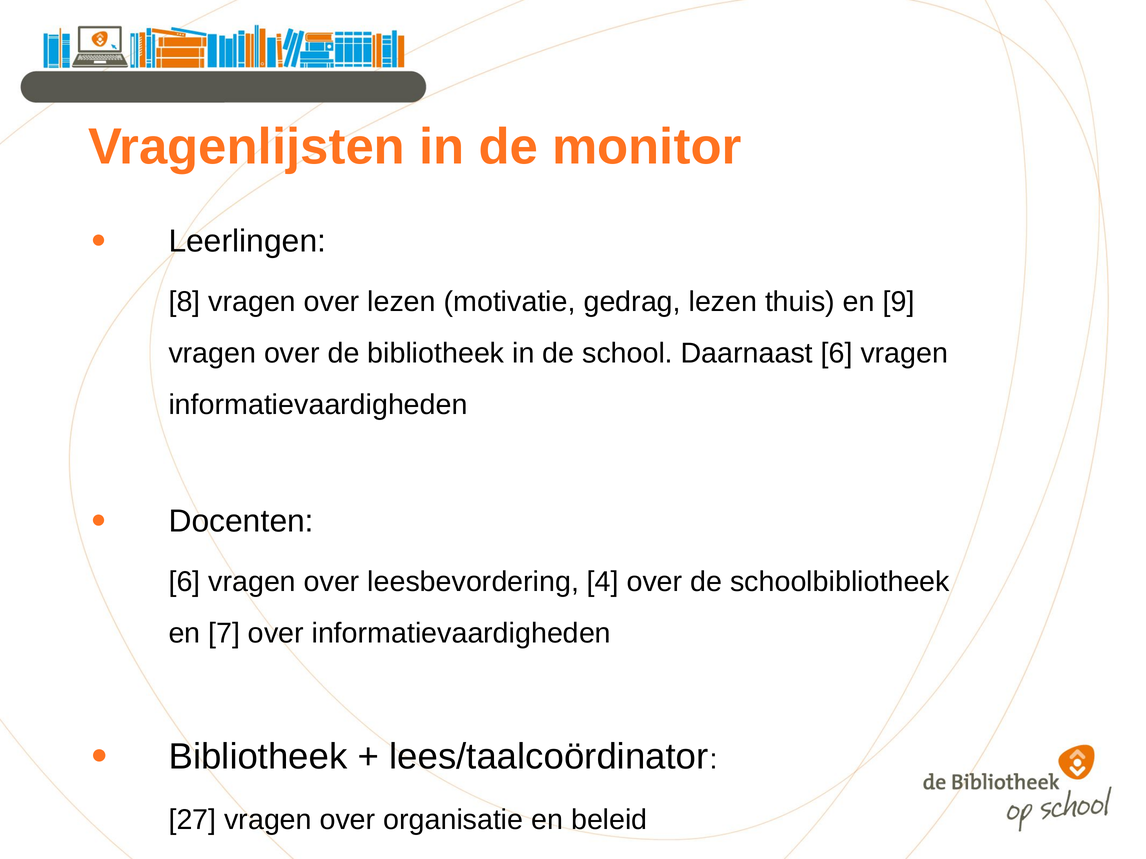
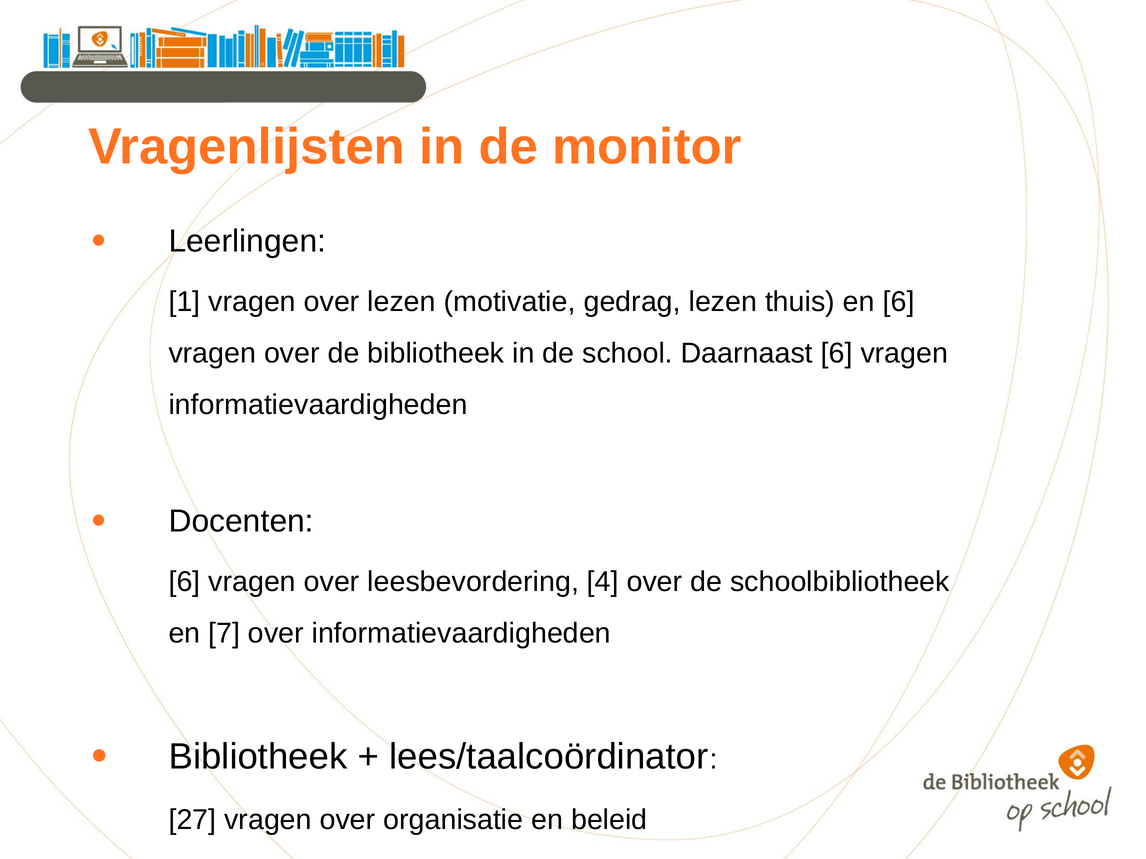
8: 8 -> 1
en 9: 9 -> 6
